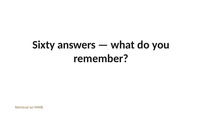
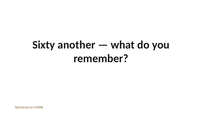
answers: answers -> another
